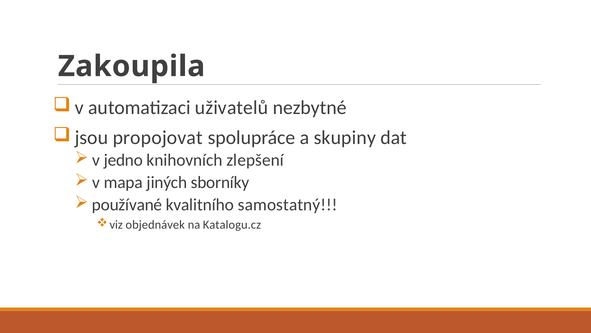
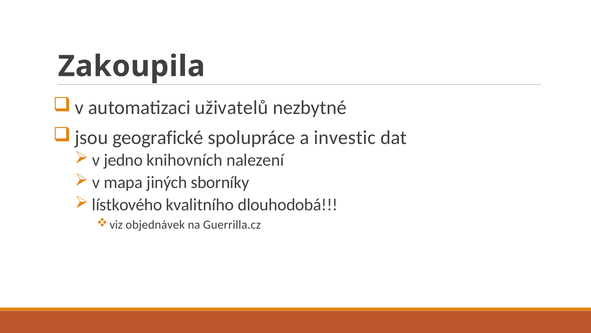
propojovat: propojovat -> geografické
skupiny: skupiny -> investic
zlepšení: zlepšení -> nalezení
používané: používané -> lístkového
samostatný: samostatný -> dlouhodobá
Katalogu.cz: Katalogu.cz -> Guerrilla.cz
